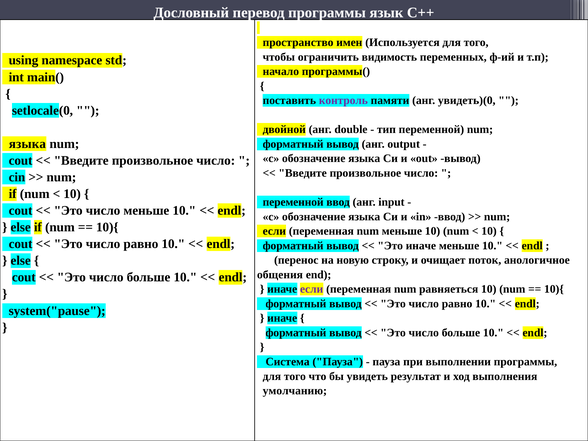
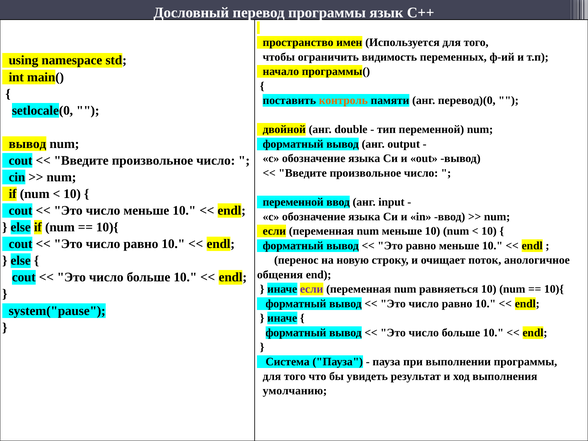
контроль colour: purple -> orange
увидеть)(0: увидеть)(0 -> перевод)(0
языка at (27, 144): языка -> вывод
Это иначе: иначе -> равно
